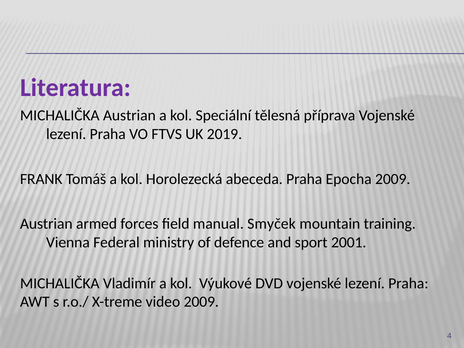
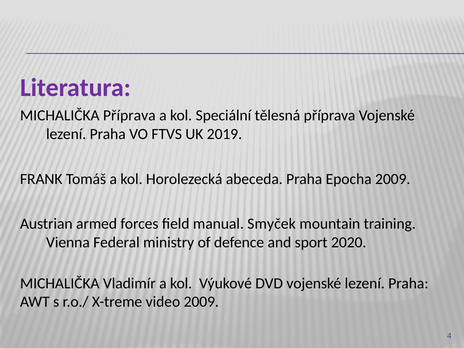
MICHALIČKA Austrian: Austrian -> Příprava
2001: 2001 -> 2020
